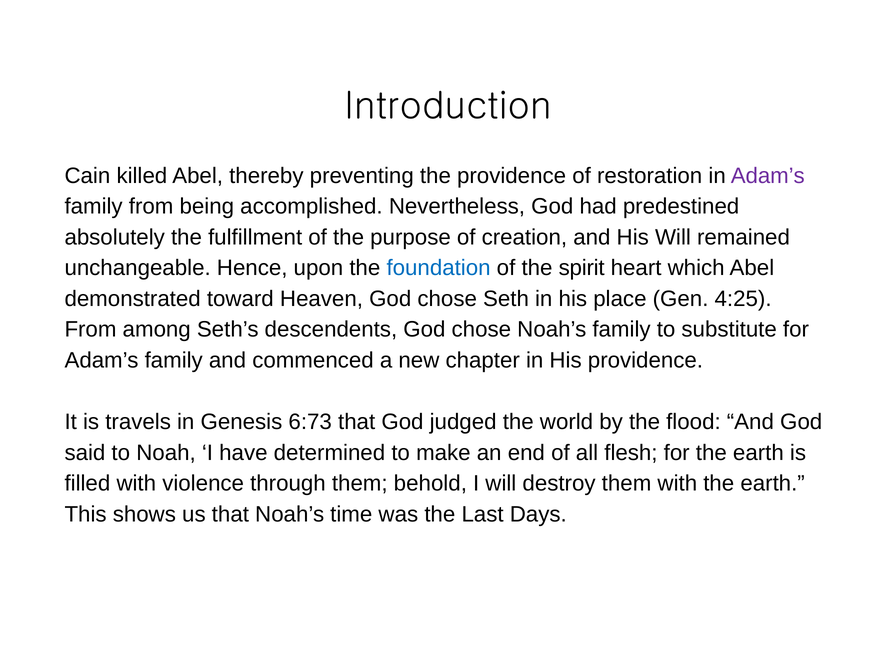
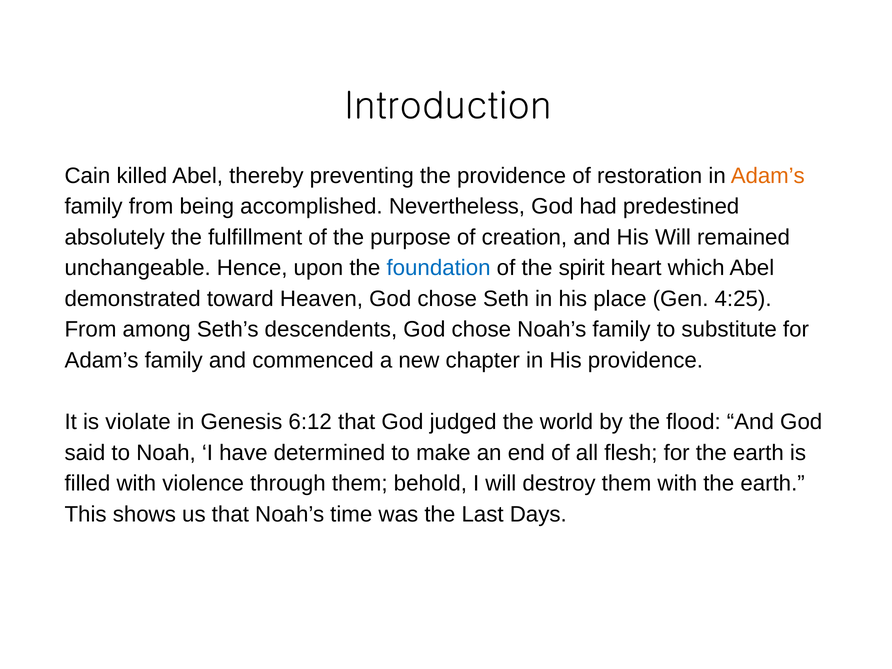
Adam’s at (768, 176) colour: purple -> orange
travels: travels -> violate
6:73: 6:73 -> 6:12
